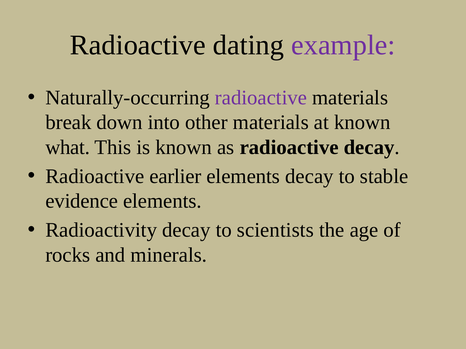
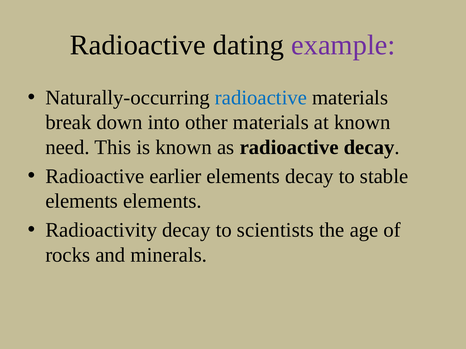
radioactive at (261, 98) colour: purple -> blue
what: what -> need
evidence at (82, 201): evidence -> elements
